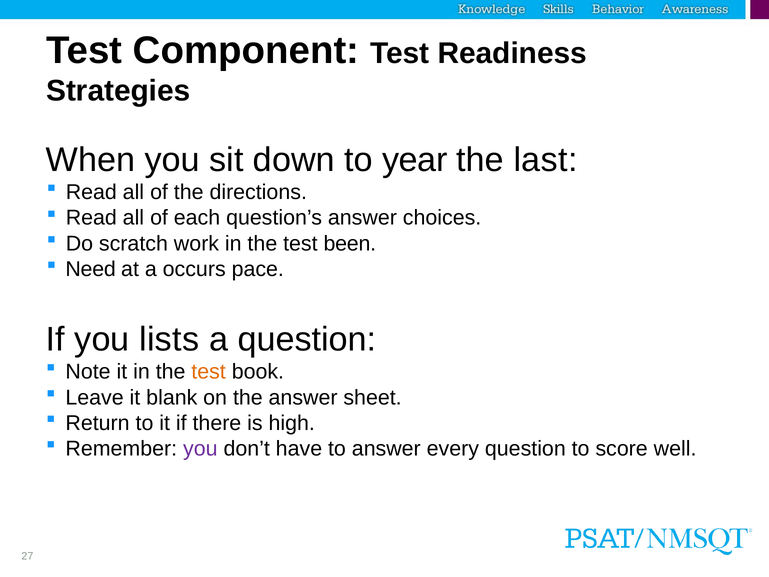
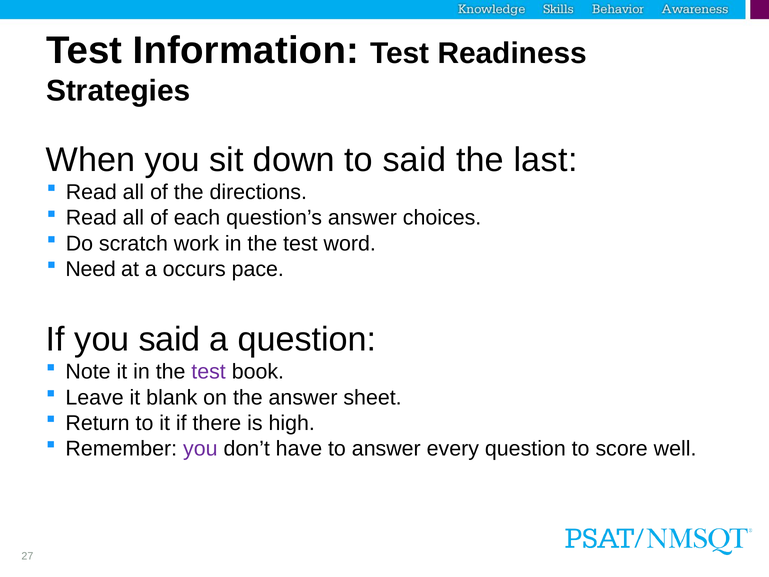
Component: Component -> Information
to year: year -> said
been: been -> word
you lists: lists -> said
test at (209, 372) colour: orange -> purple
